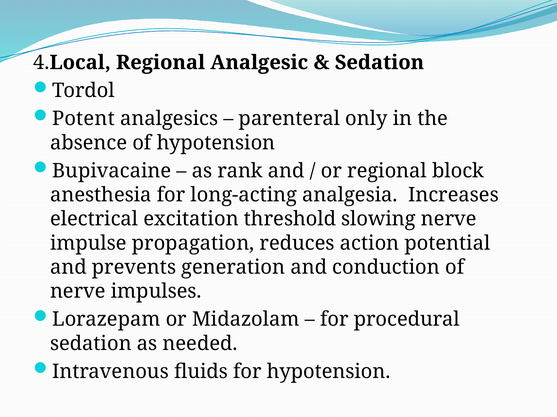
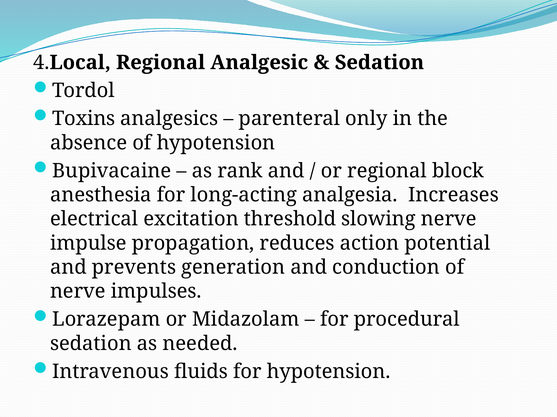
Potent: Potent -> Toxins
